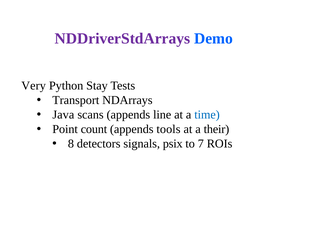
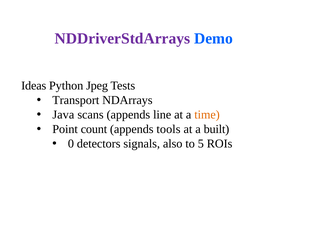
Very: Very -> Ideas
Stay: Stay -> Jpeg
time colour: blue -> orange
their: their -> built
8: 8 -> 0
psix: psix -> also
7: 7 -> 5
